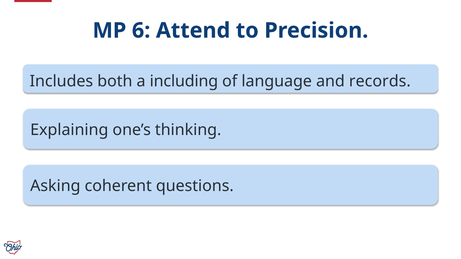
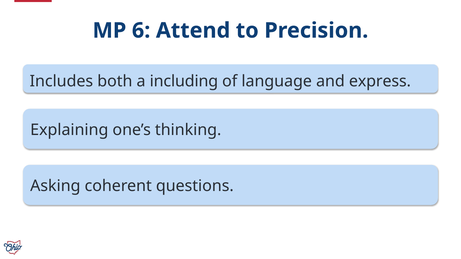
records: records -> express
